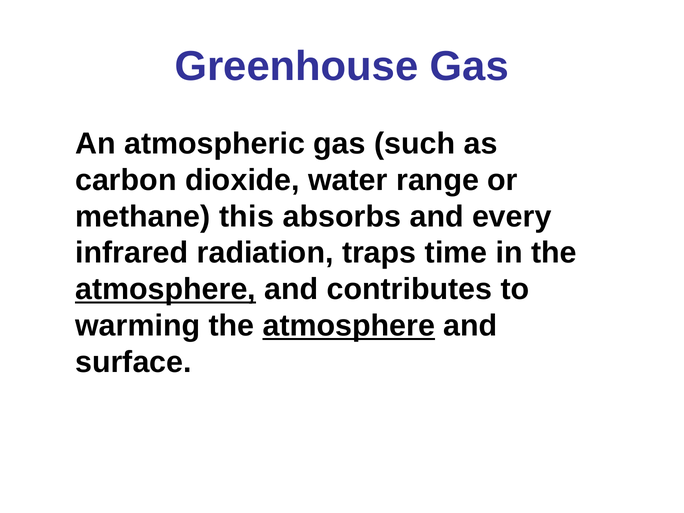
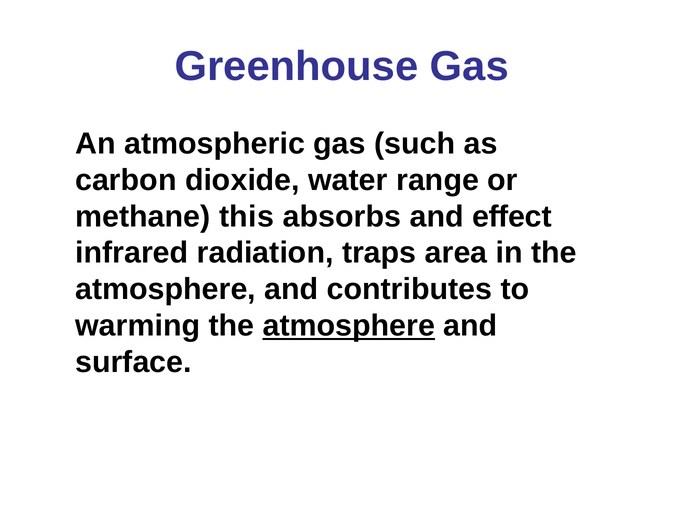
every: every -> effect
time: time -> area
atmosphere at (166, 289) underline: present -> none
